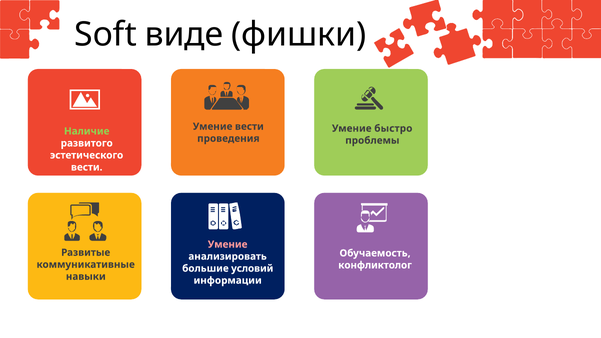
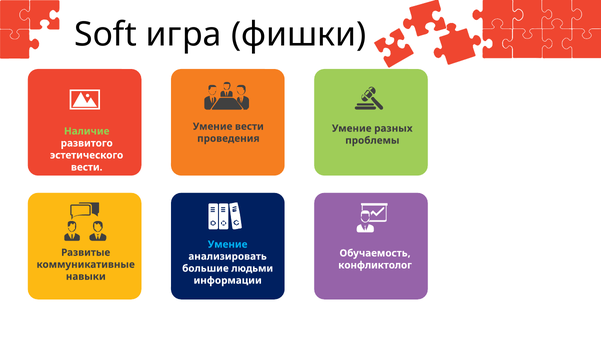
виде: виде -> игра
быстро: быстро -> разных
Умение at (228, 244) colour: pink -> light blue
условий: условий -> людьми
